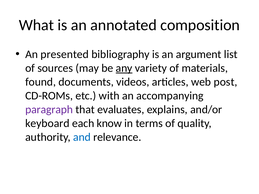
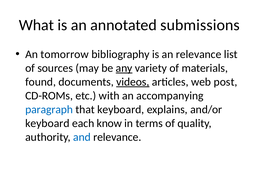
composition: composition -> submissions
presented: presented -> tomorrow
an argument: argument -> relevance
videos underline: none -> present
paragraph colour: purple -> blue
that evaluates: evaluates -> keyboard
